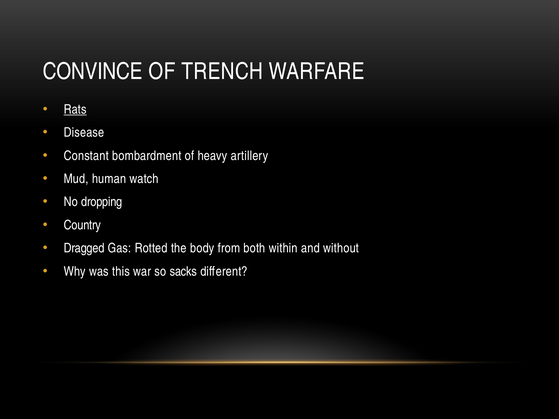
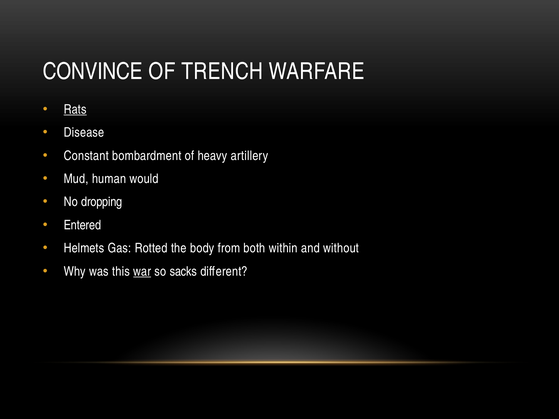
watch: watch -> would
Country: Country -> Entered
Dragged: Dragged -> Helmets
war underline: none -> present
